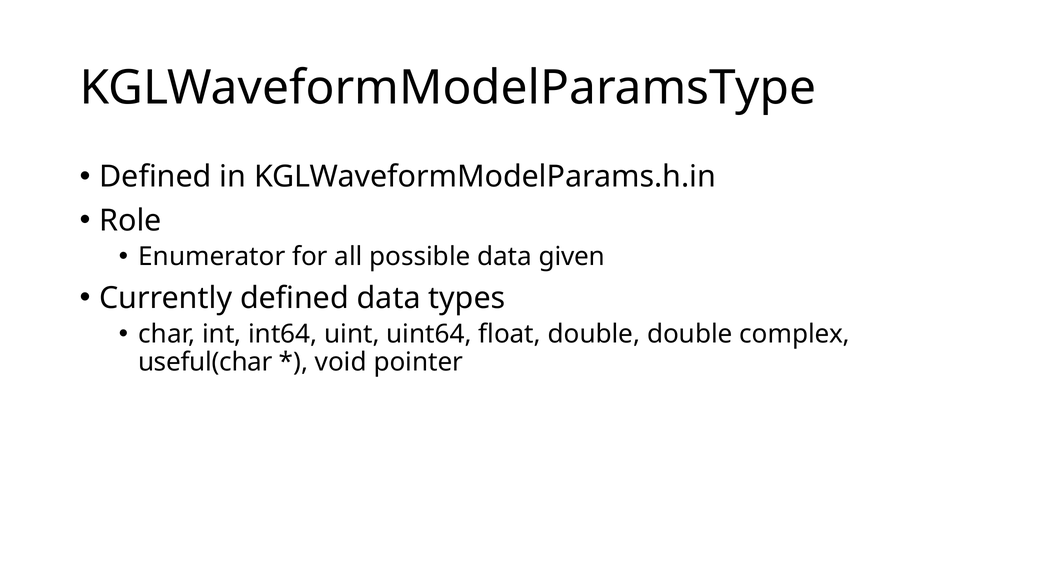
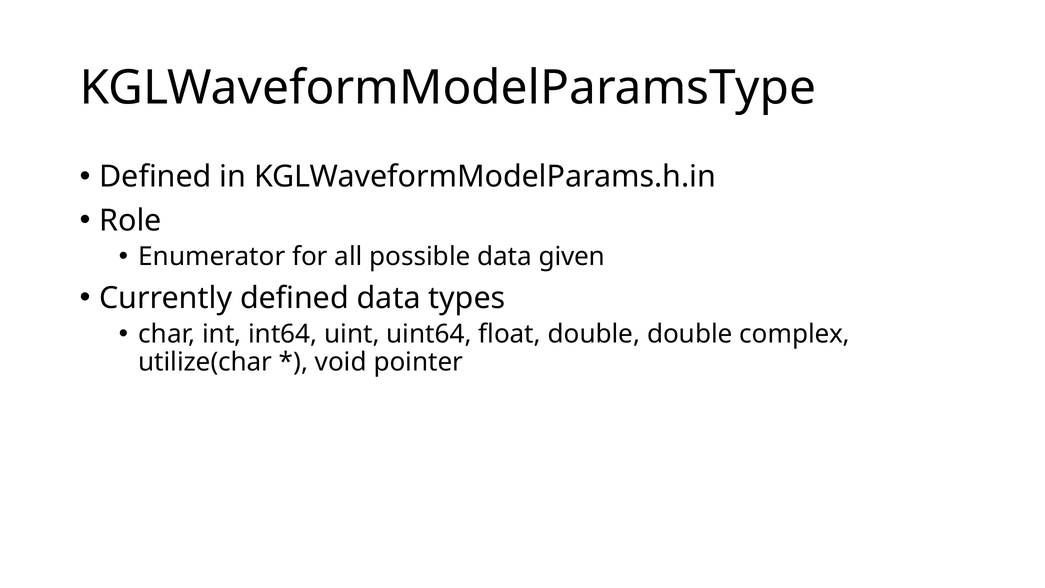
useful(char: useful(char -> utilize(char
